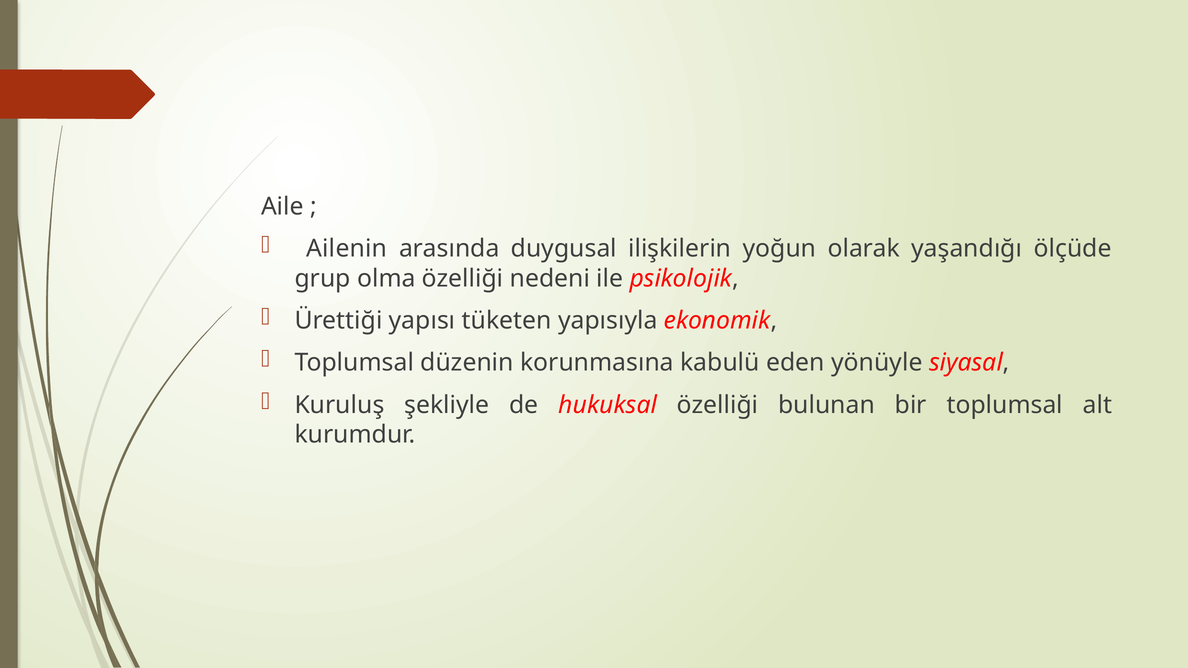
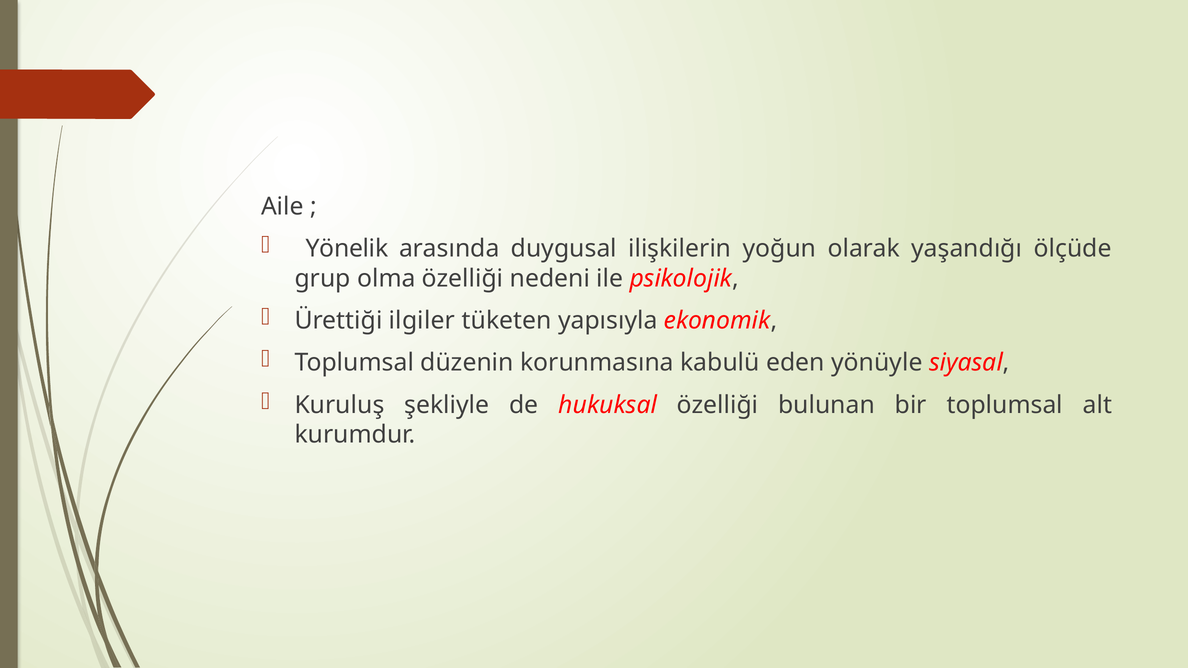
Ailenin: Ailenin -> Yönelik
yapısı: yapısı -> ilgiler
